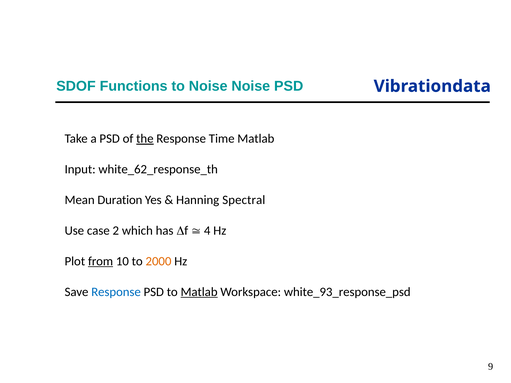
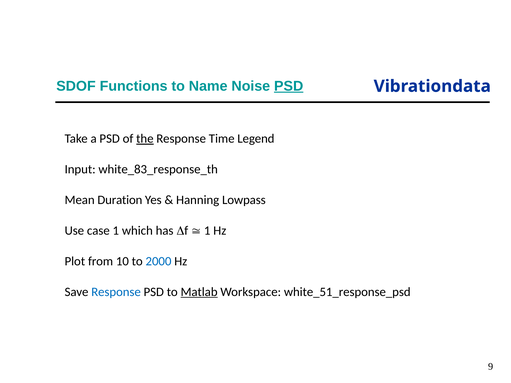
to Noise: Noise -> Name
PSD at (289, 86) underline: none -> present
Time Matlab: Matlab -> Legend
white_62_response_th: white_62_response_th -> white_83_response_th
Spectral: Spectral -> Lowpass
case 2: 2 -> 1
4 at (207, 231): 4 -> 1
from underline: present -> none
2000 colour: orange -> blue
white_93_response_psd: white_93_response_psd -> white_51_response_psd
